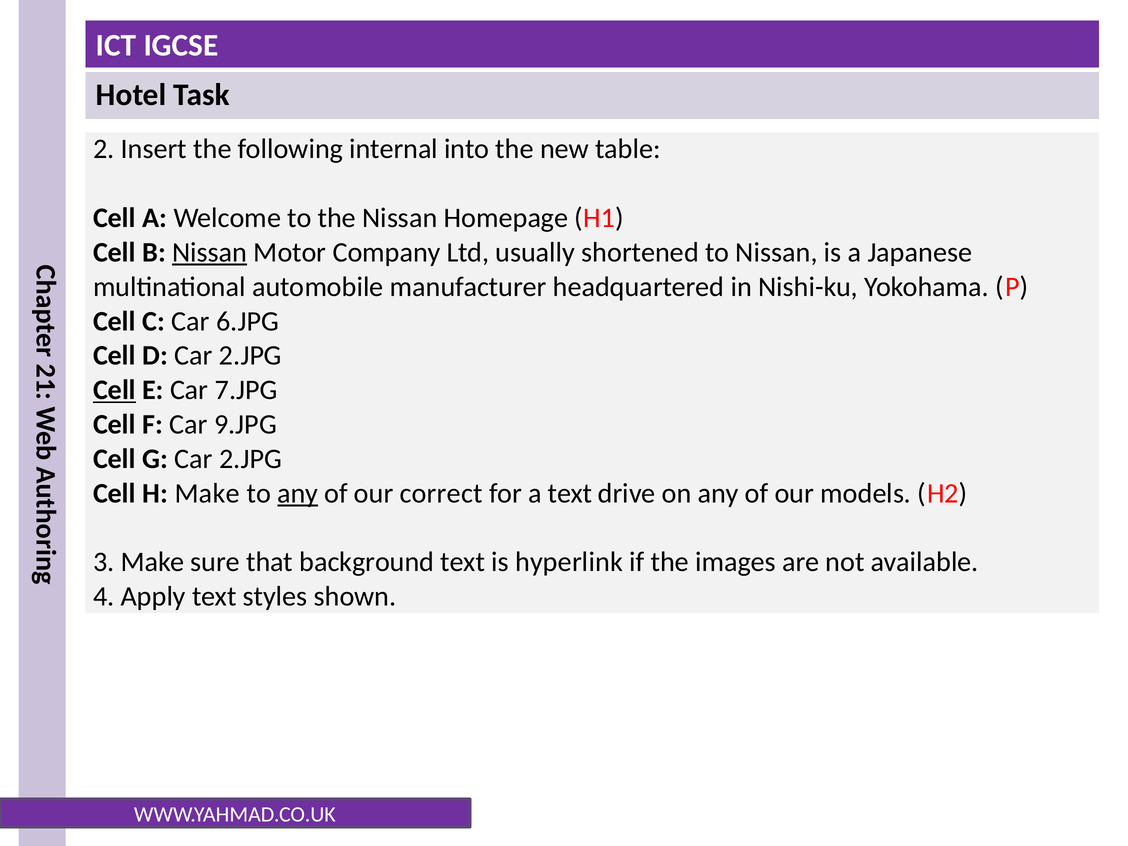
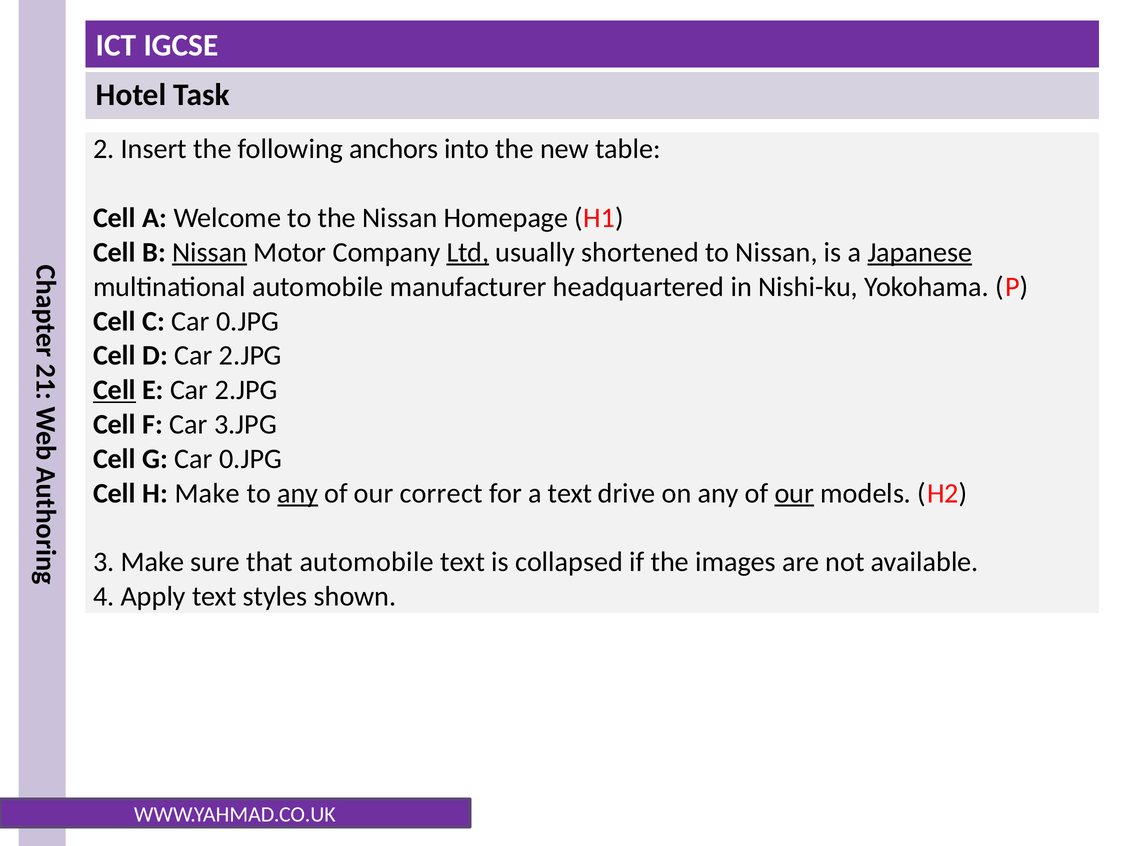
internal: internal -> anchors
Ltd underline: none -> present
Japanese underline: none -> present
C Car 6.JPG: 6.JPG -> 0.JPG
E Car 7.JPG: 7.JPG -> 2.JPG
9.JPG: 9.JPG -> 3.JPG
G Car 2.JPG: 2.JPG -> 0.JPG
our at (794, 493) underline: none -> present
that background: background -> automobile
hyperlink: hyperlink -> collapsed
